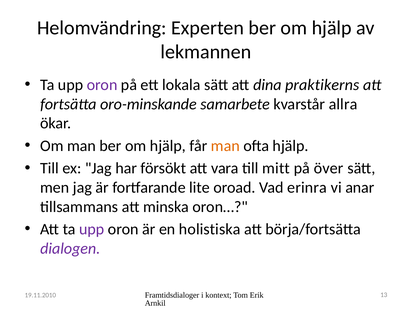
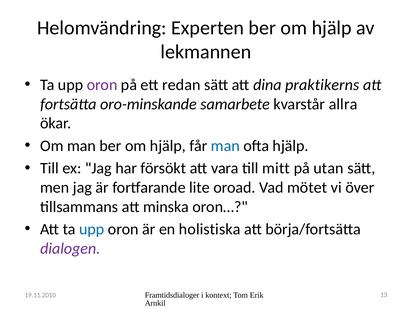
lokala: lokala -> redan
man at (225, 146) colour: orange -> blue
över: över -> utan
erinra: erinra -> mötet
anar: anar -> över
upp at (92, 229) colour: purple -> blue
